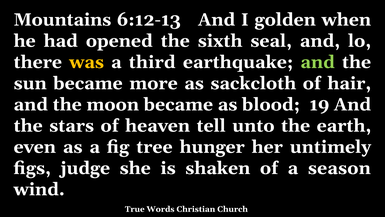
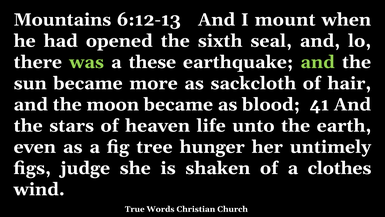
golden: golden -> mount
was colour: yellow -> light green
third: third -> these
19: 19 -> 41
tell: tell -> life
season: season -> clothes
